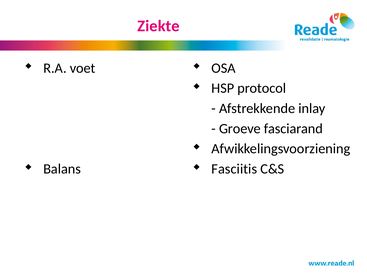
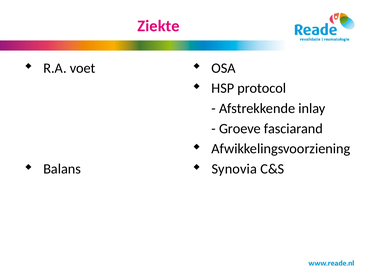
Fasciitis: Fasciitis -> Synovia
